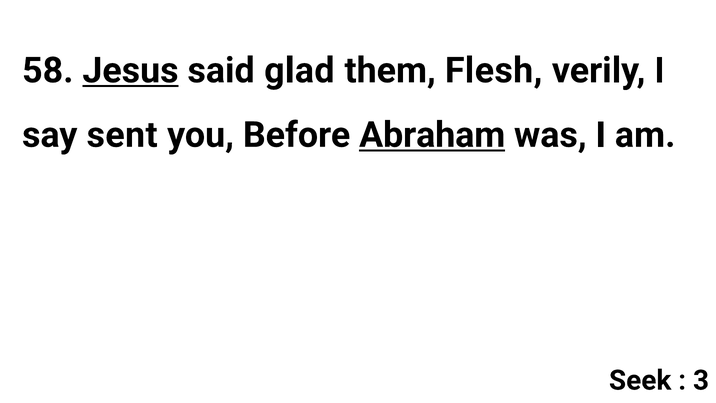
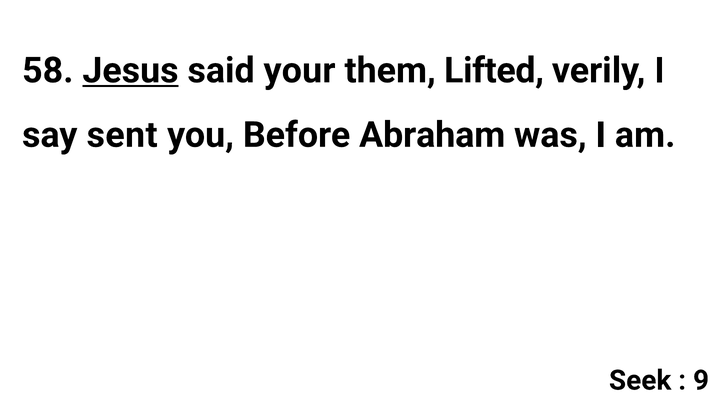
glad: glad -> your
Flesh: Flesh -> Lifted
Abraham underline: present -> none
3: 3 -> 9
